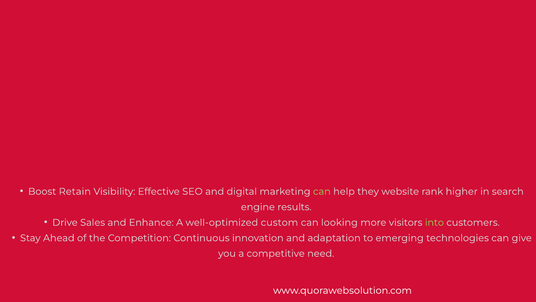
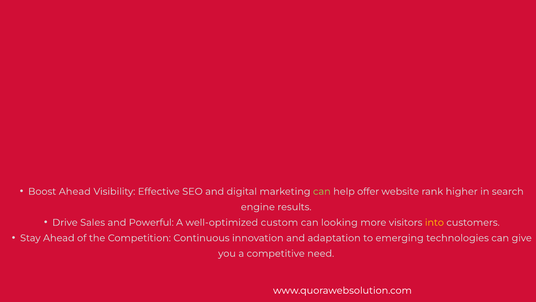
Boost Retain: Retain -> Ahead
they: they -> offer
Enhance: Enhance -> Powerful
into colour: light green -> yellow
